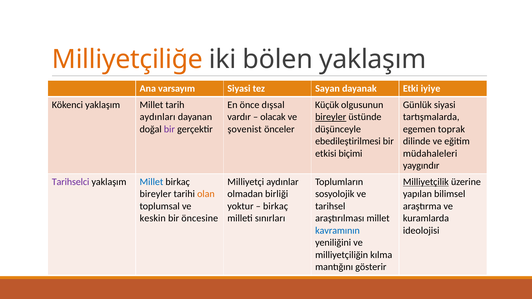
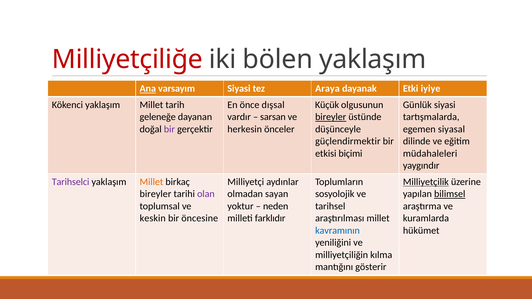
Milliyetçiliğe colour: orange -> red
Ana underline: none -> present
Sayan: Sayan -> Araya
aydınları: aydınları -> geleneğe
olacak: olacak -> sarsan
şovenist: şovenist -> herkesin
toprak: toprak -> siyasal
ebedileştirilmesi: ebedileştirilmesi -> güçlendirmektir
Millet at (151, 182) colour: blue -> orange
olan colour: orange -> purple
birliği: birliği -> sayan
bilimsel underline: none -> present
birkaç at (276, 206): birkaç -> neden
sınırları: sınırları -> farklıdır
ideolojisi: ideolojisi -> hükümet
